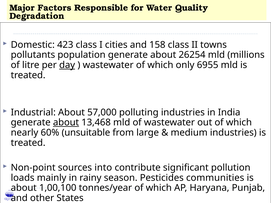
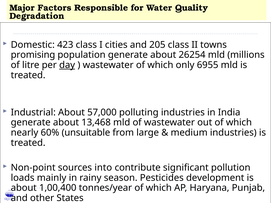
158: 158 -> 205
pollutants: pollutants -> promising
about at (66, 123) underline: present -> none
communities: communities -> development
1,00,100: 1,00,100 -> 1,00,400
